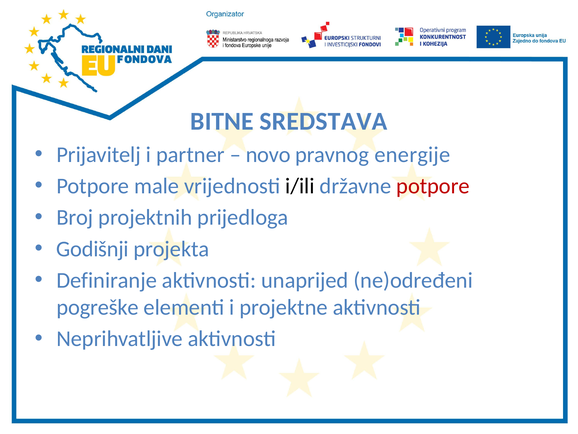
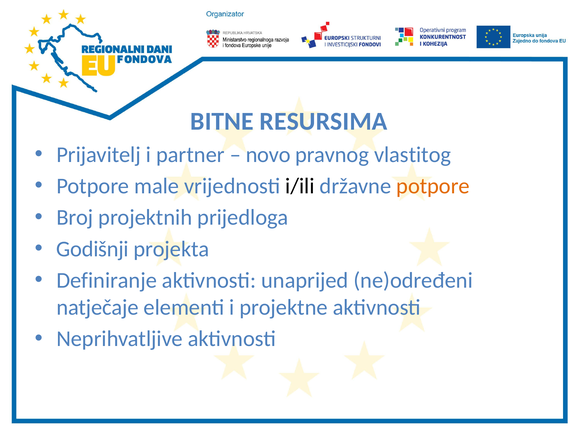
SREDSTAVA: SREDSTAVA -> RESURSIMA
energije: energije -> vlastitog
potpore at (433, 186) colour: red -> orange
pogreške: pogreške -> natječaje
